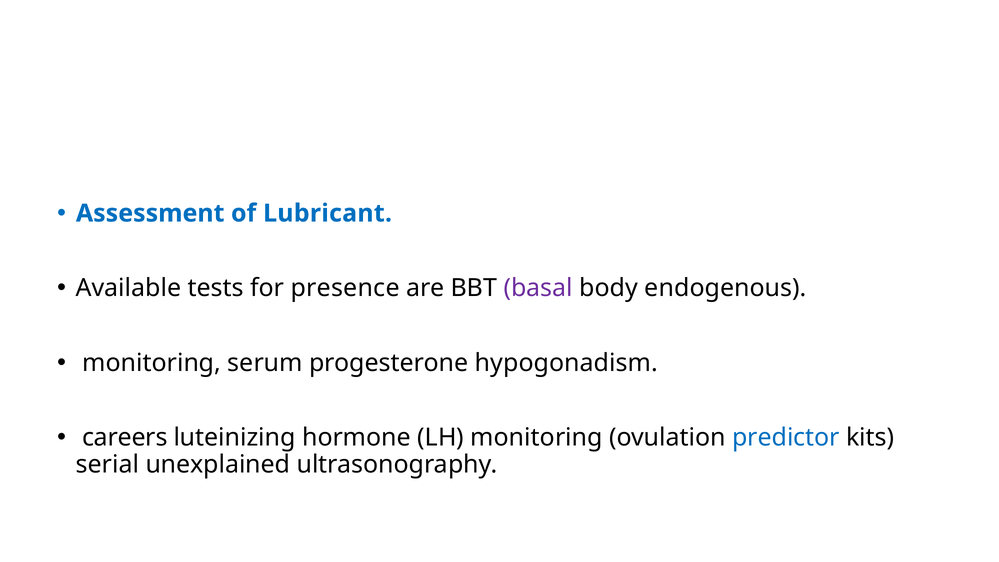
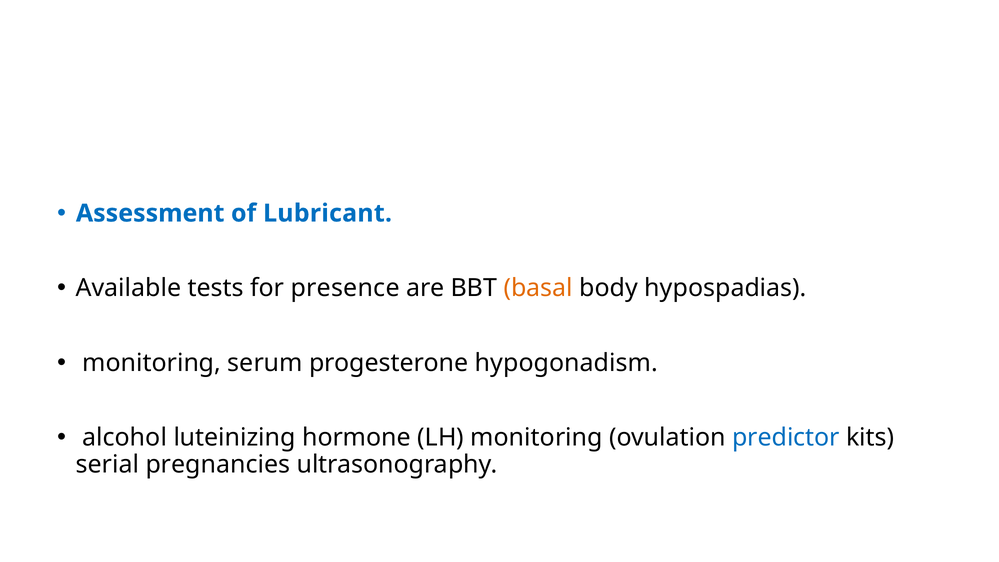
basal colour: purple -> orange
endogenous: endogenous -> hypospadias
careers: careers -> alcohol
unexplained: unexplained -> pregnancies
